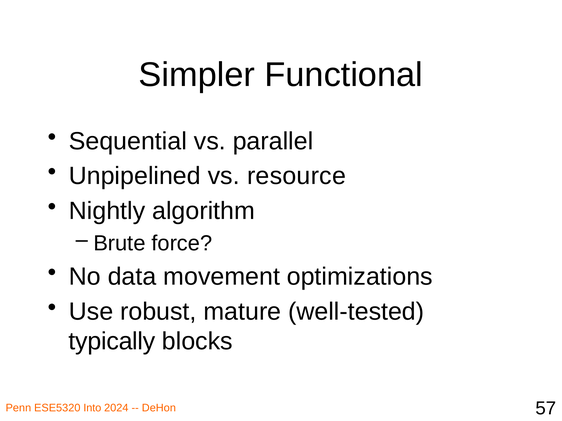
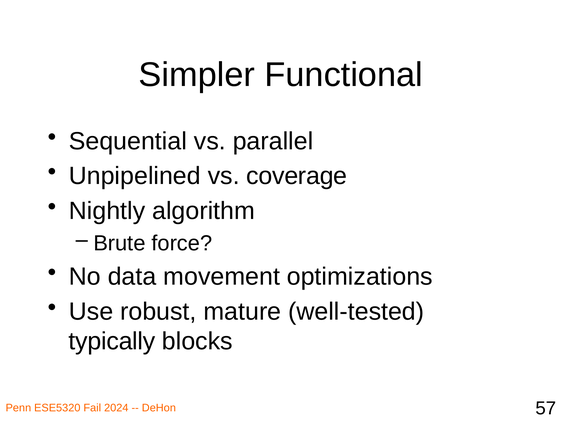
resource: resource -> coverage
Into: Into -> Fail
